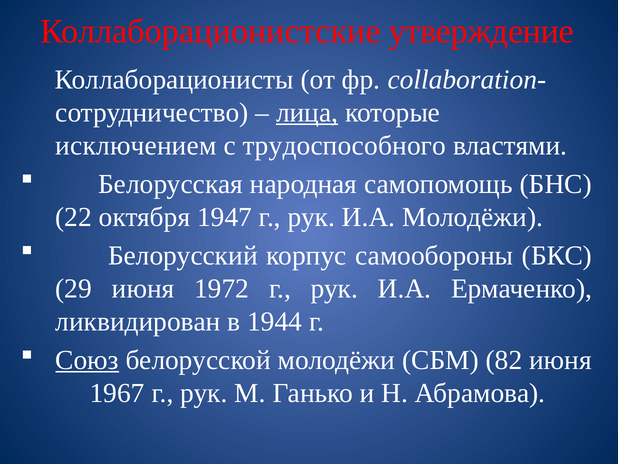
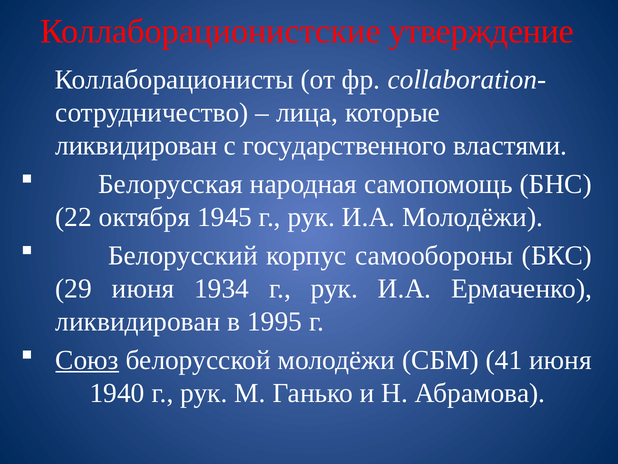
лица underline: present -> none
исключением at (136, 145): исключением -> ликвидирован
трудоспособного: трудоспособного -> государственного
1947: 1947 -> 1945
1972: 1972 -> 1934
1944: 1944 -> 1995
82: 82 -> 41
1967: 1967 -> 1940
